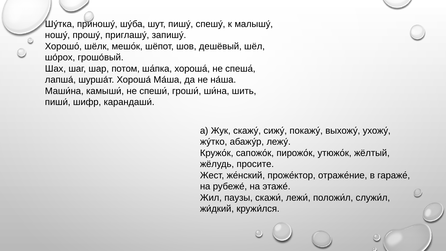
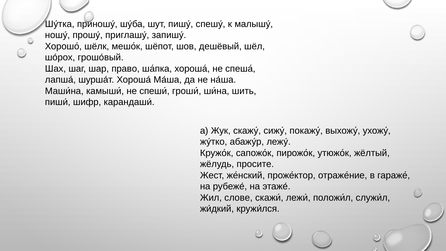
потом: потом -> право
паузы: паузы -> слове
